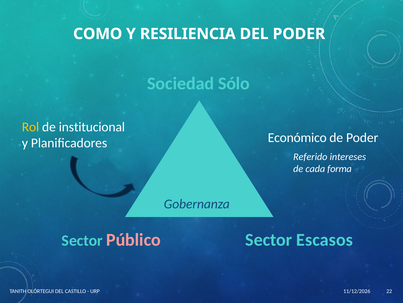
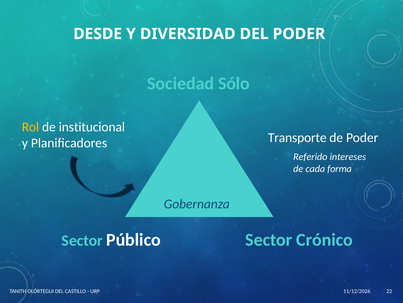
COMO: COMO -> DESDE
RESILIENCIA: RESILIENCIA -> DIVERSIDAD
Económico: Económico -> Transporte
Público colour: pink -> white
Escasos: Escasos -> Crónico
